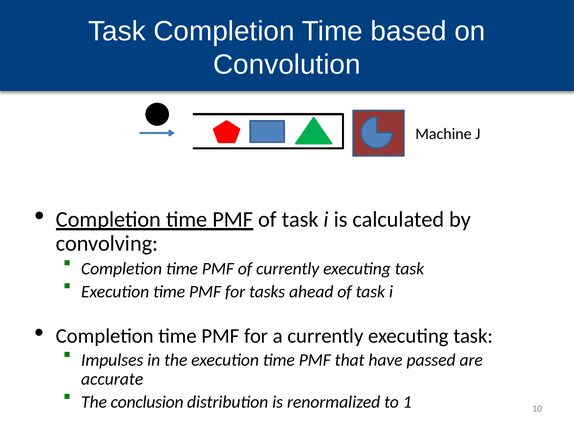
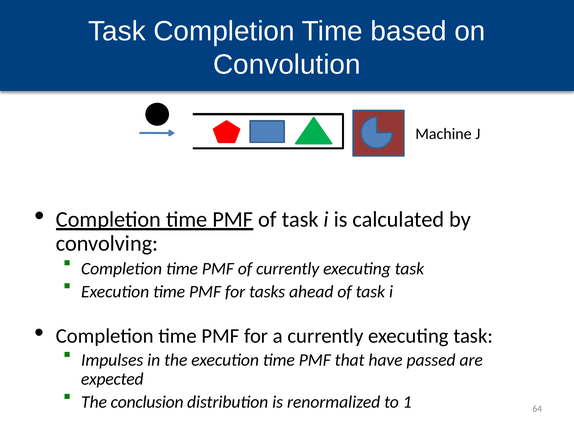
accurate: accurate -> expected
10: 10 -> 64
